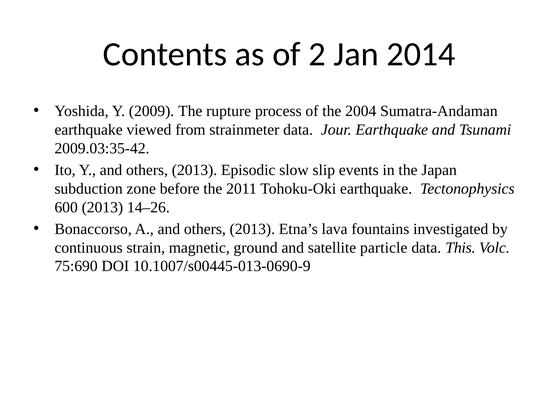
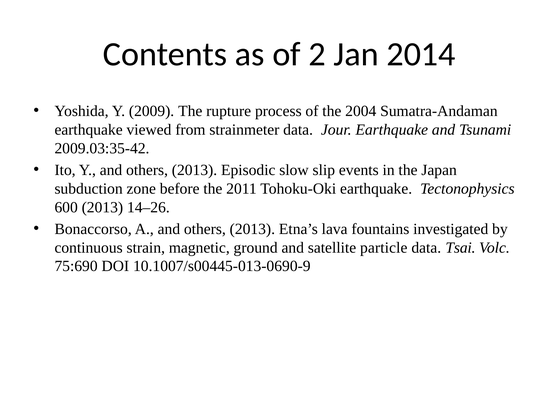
This: This -> Tsai
